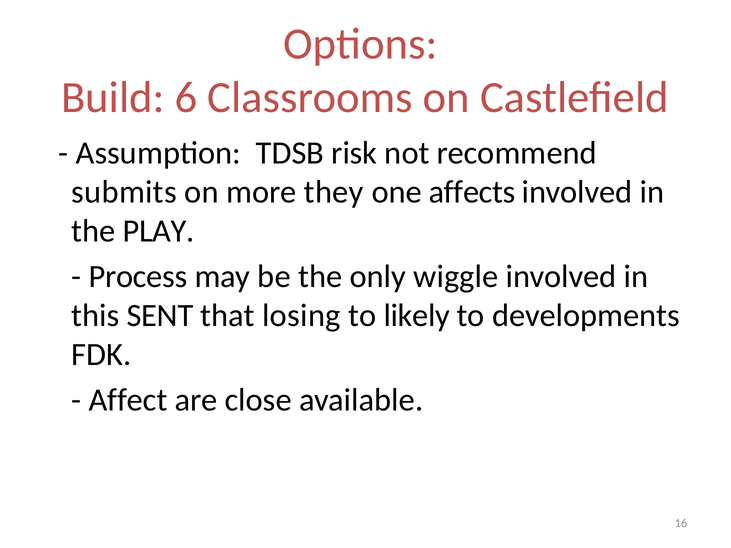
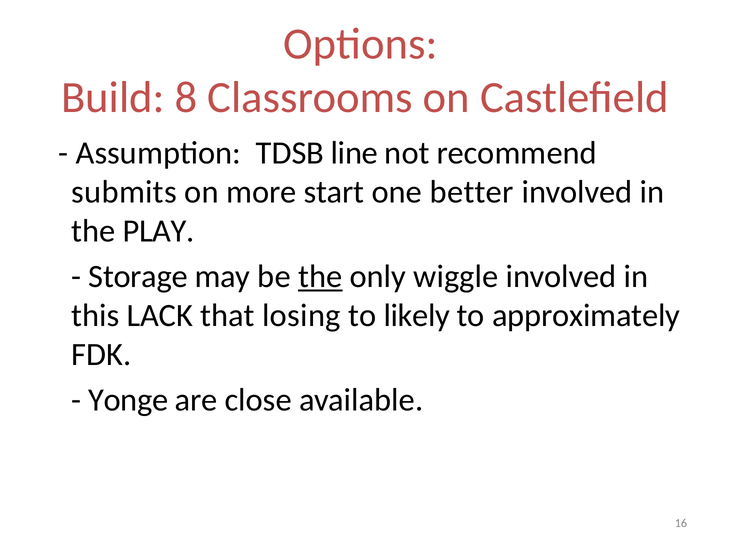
6: 6 -> 8
risk: risk -> line
they: they -> start
affects: affects -> better
Process: Process -> Storage
the at (320, 277) underline: none -> present
SENT: SENT -> LACK
developments: developments -> approximately
Affect: Affect -> Yonge
